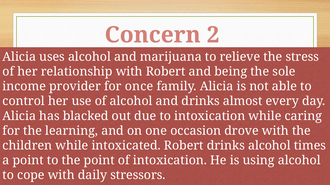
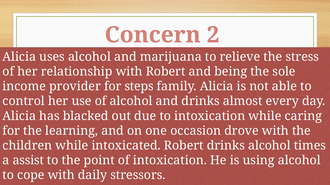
once: once -> steps
a point: point -> assist
